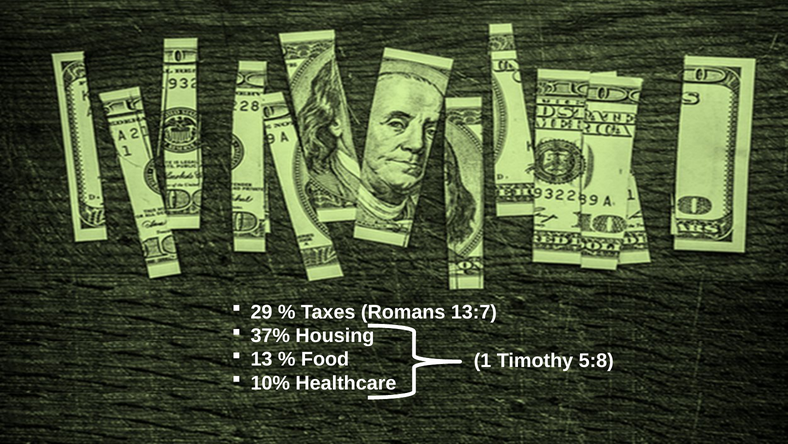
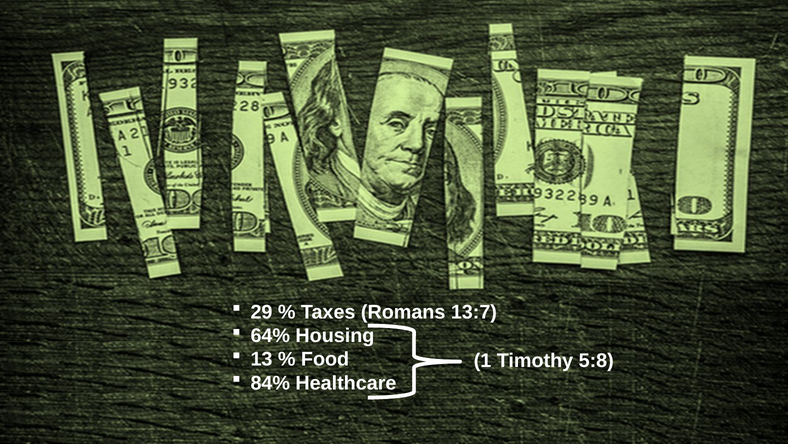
37%: 37% -> 64%
10%: 10% -> 84%
